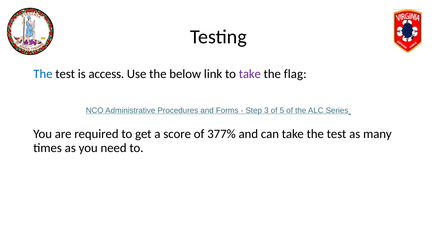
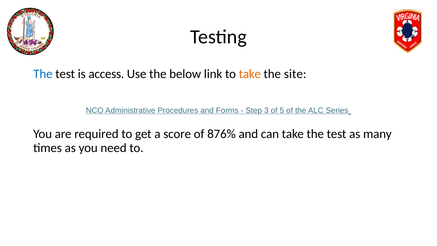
take at (250, 74) colour: purple -> orange
flag: flag -> site
377%: 377% -> 876%
